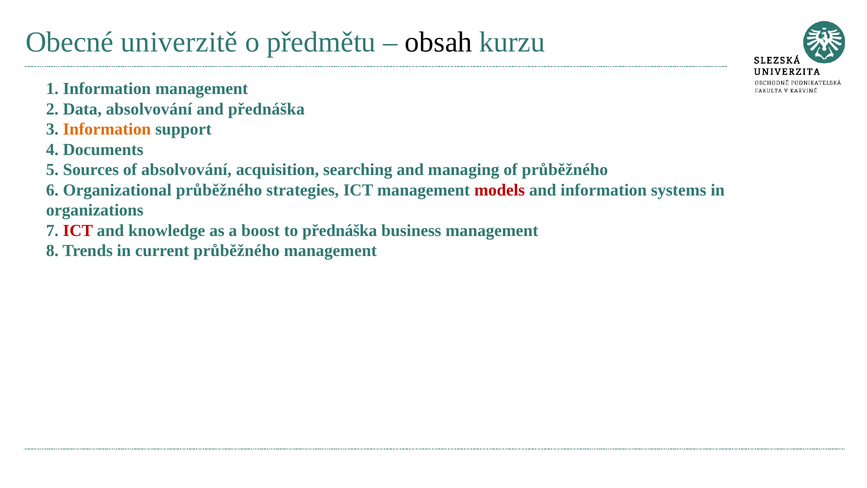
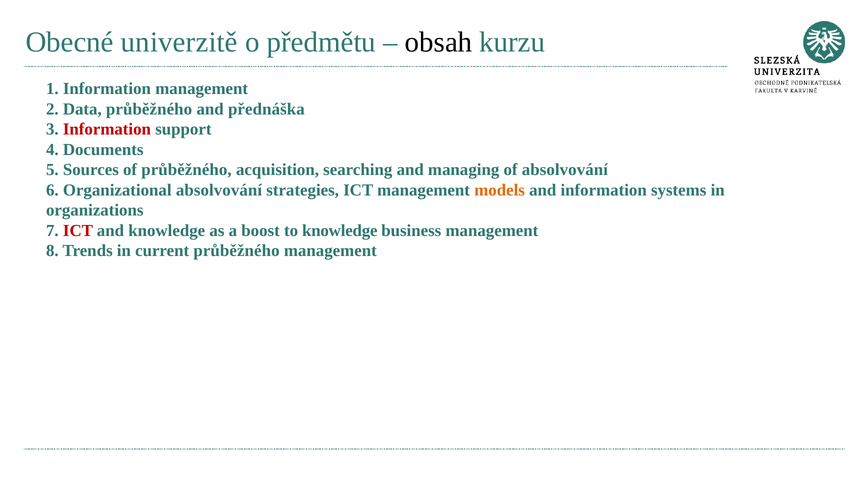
Data absolvování: absolvování -> průběžného
Information at (107, 129) colour: orange -> red
of absolvování: absolvování -> průběžného
of průběžného: průběžného -> absolvování
Organizational průběžného: průběžného -> absolvování
models colour: red -> orange
to přednáška: přednáška -> knowledge
